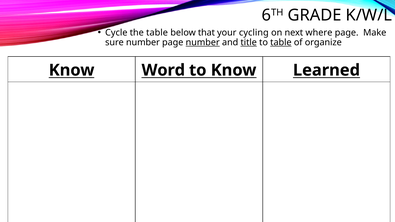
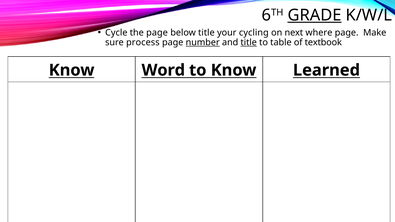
GRADE underline: none -> present
the table: table -> page
below that: that -> title
sure number: number -> process
table at (281, 42) underline: present -> none
organize: organize -> textbook
